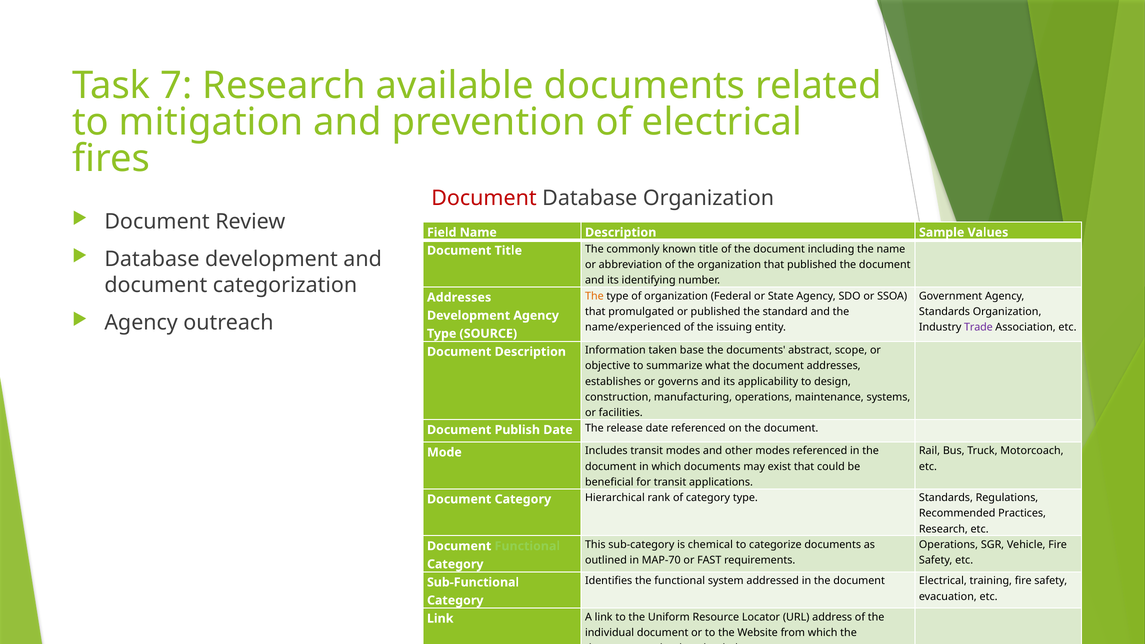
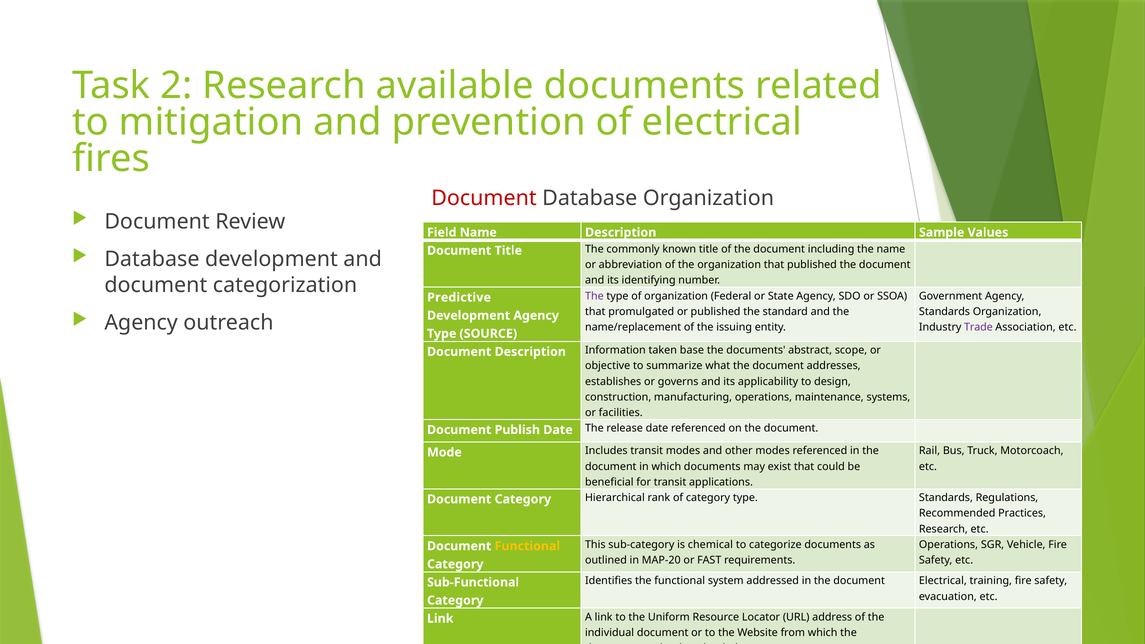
7: 7 -> 2
The at (594, 296) colour: orange -> purple
Addresses at (459, 297): Addresses -> Predictive
name/experienced: name/experienced -> name/replacement
Functional at (527, 546) colour: light green -> yellow
MAP-70: MAP-70 -> MAP-20
